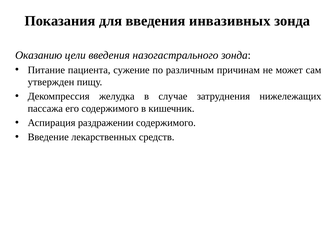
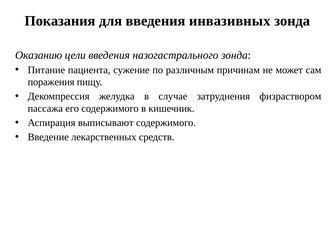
утвержден: утвержден -> поражения
нижележащих: нижележащих -> физраствором
раздражении: раздражении -> выписывают
